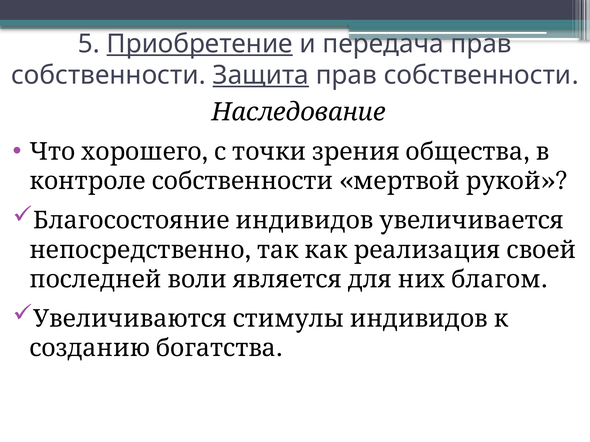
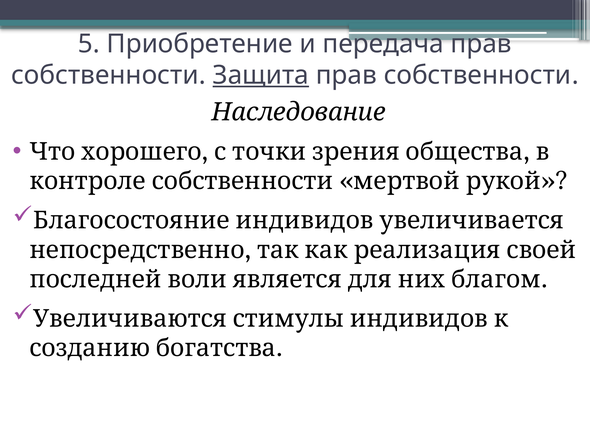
Приобретение underline: present -> none
